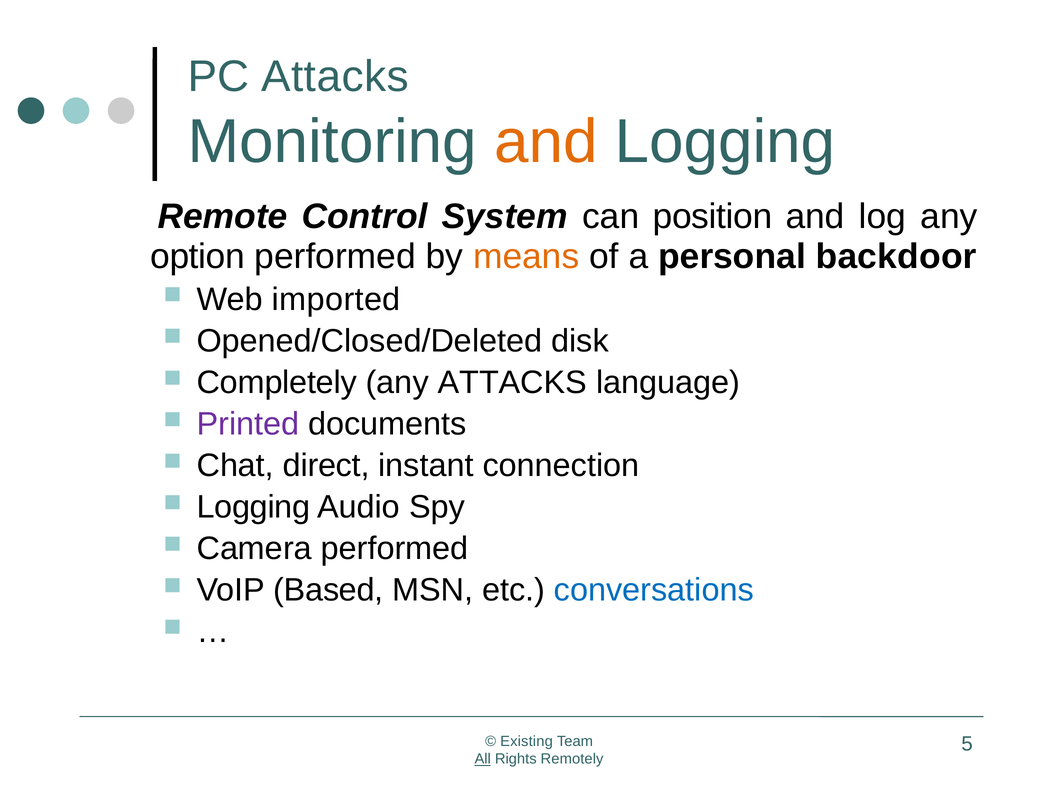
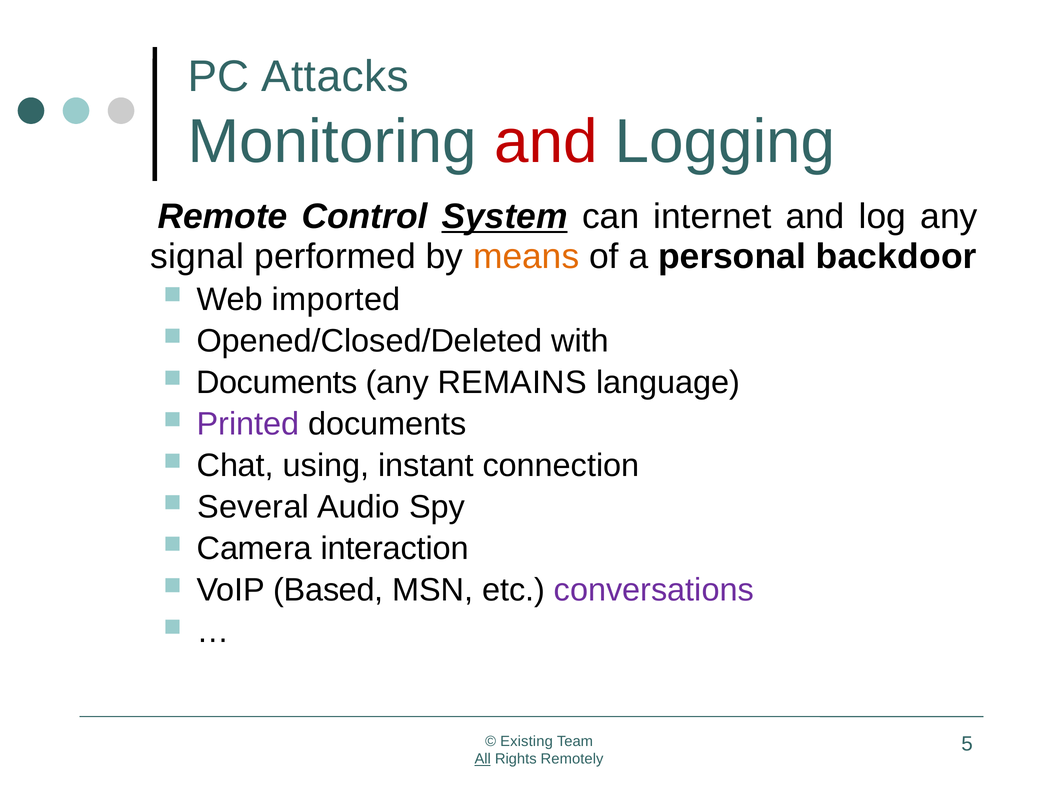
and at (546, 142) colour: orange -> red
System underline: none -> present
position: position -> internet
option: option -> signal
disk: disk -> with
Completely at (277, 383): Completely -> Documents
any ATTACKS: ATTACKS -> REMAINS
direct: direct -> using
Logging at (253, 507): Logging -> Several
Camera performed: performed -> interaction
conversations colour: blue -> purple
